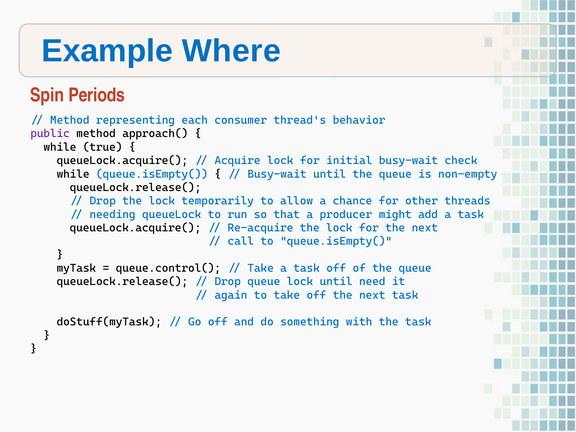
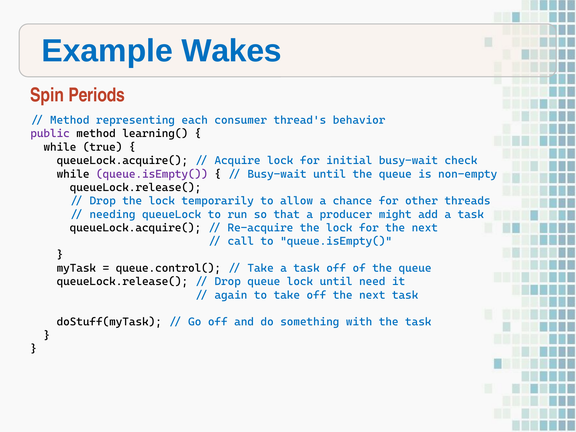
Where: Where -> Wakes
approach(: approach( -> learning(
queue.isEmpty( at (152, 174) colour: blue -> purple
